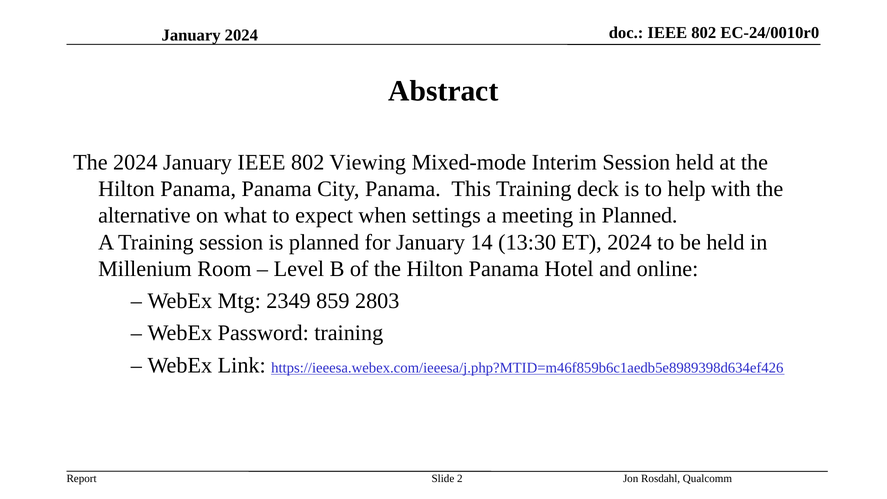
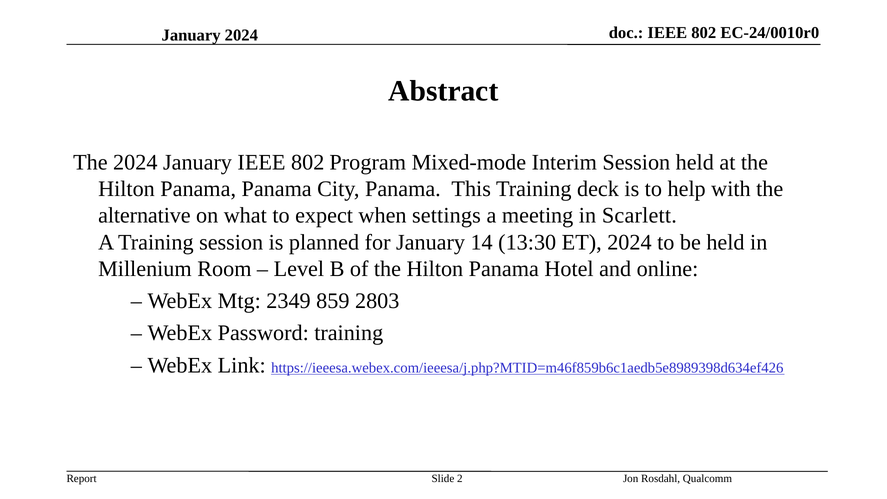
Viewing: Viewing -> Program
in Planned: Planned -> Scarlett
